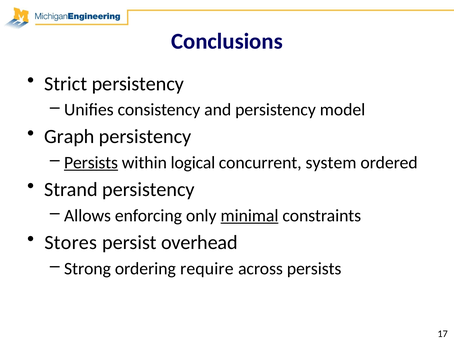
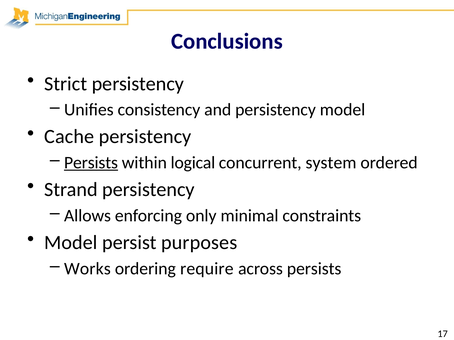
Graph: Graph -> Cache
minimal underline: present -> none
Stores at (71, 243): Stores -> Model
overhead: overhead -> purposes
Strong: Strong -> Works
